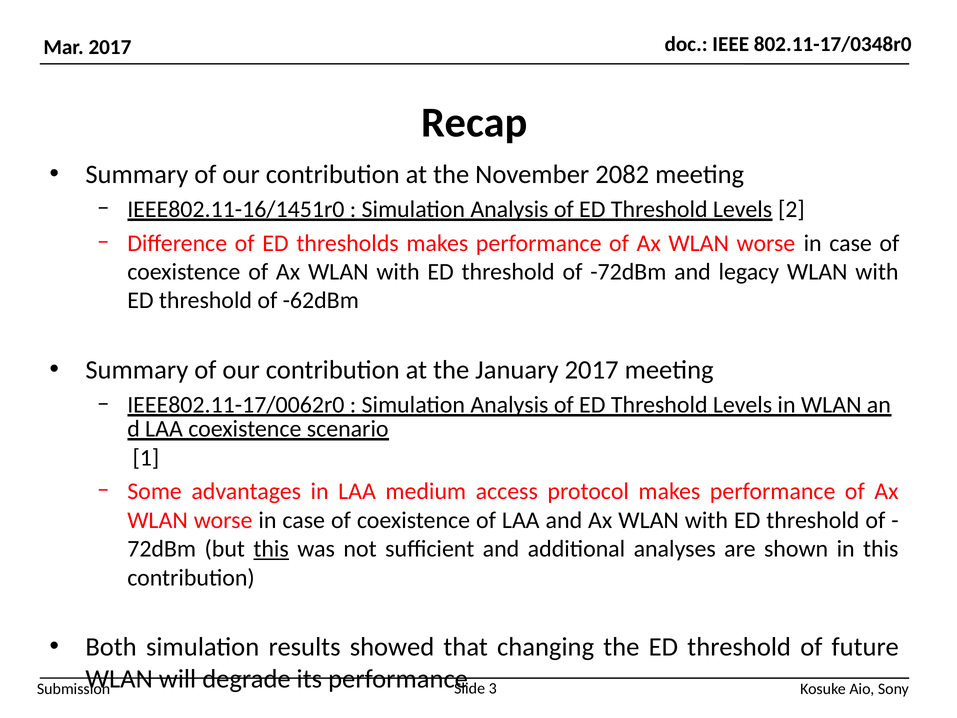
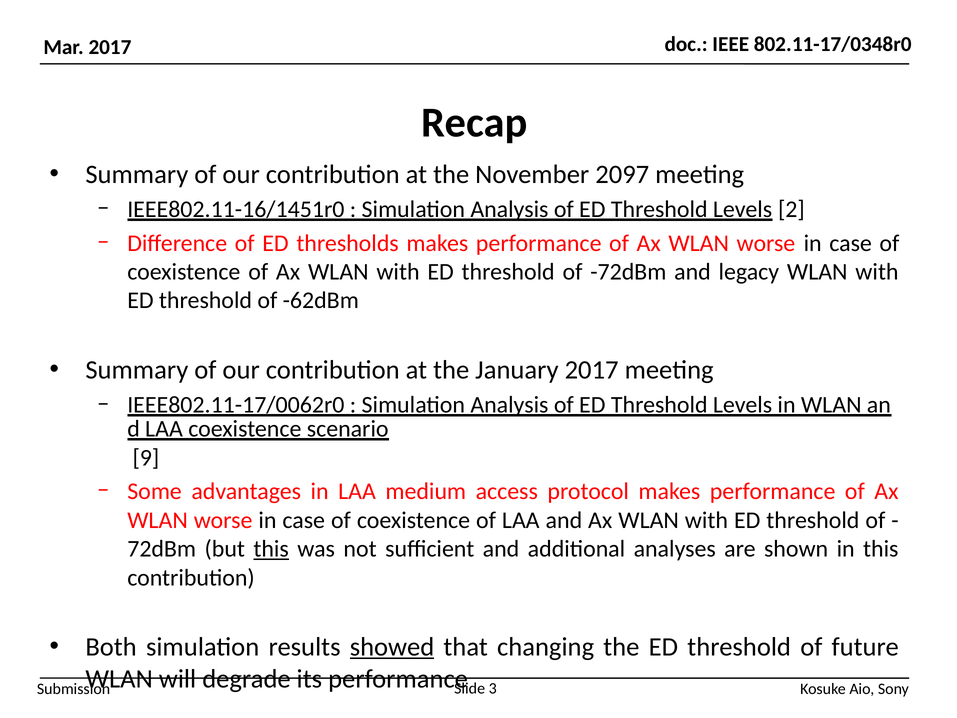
2082: 2082 -> 2097
1: 1 -> 9
showed underline: none -> present
